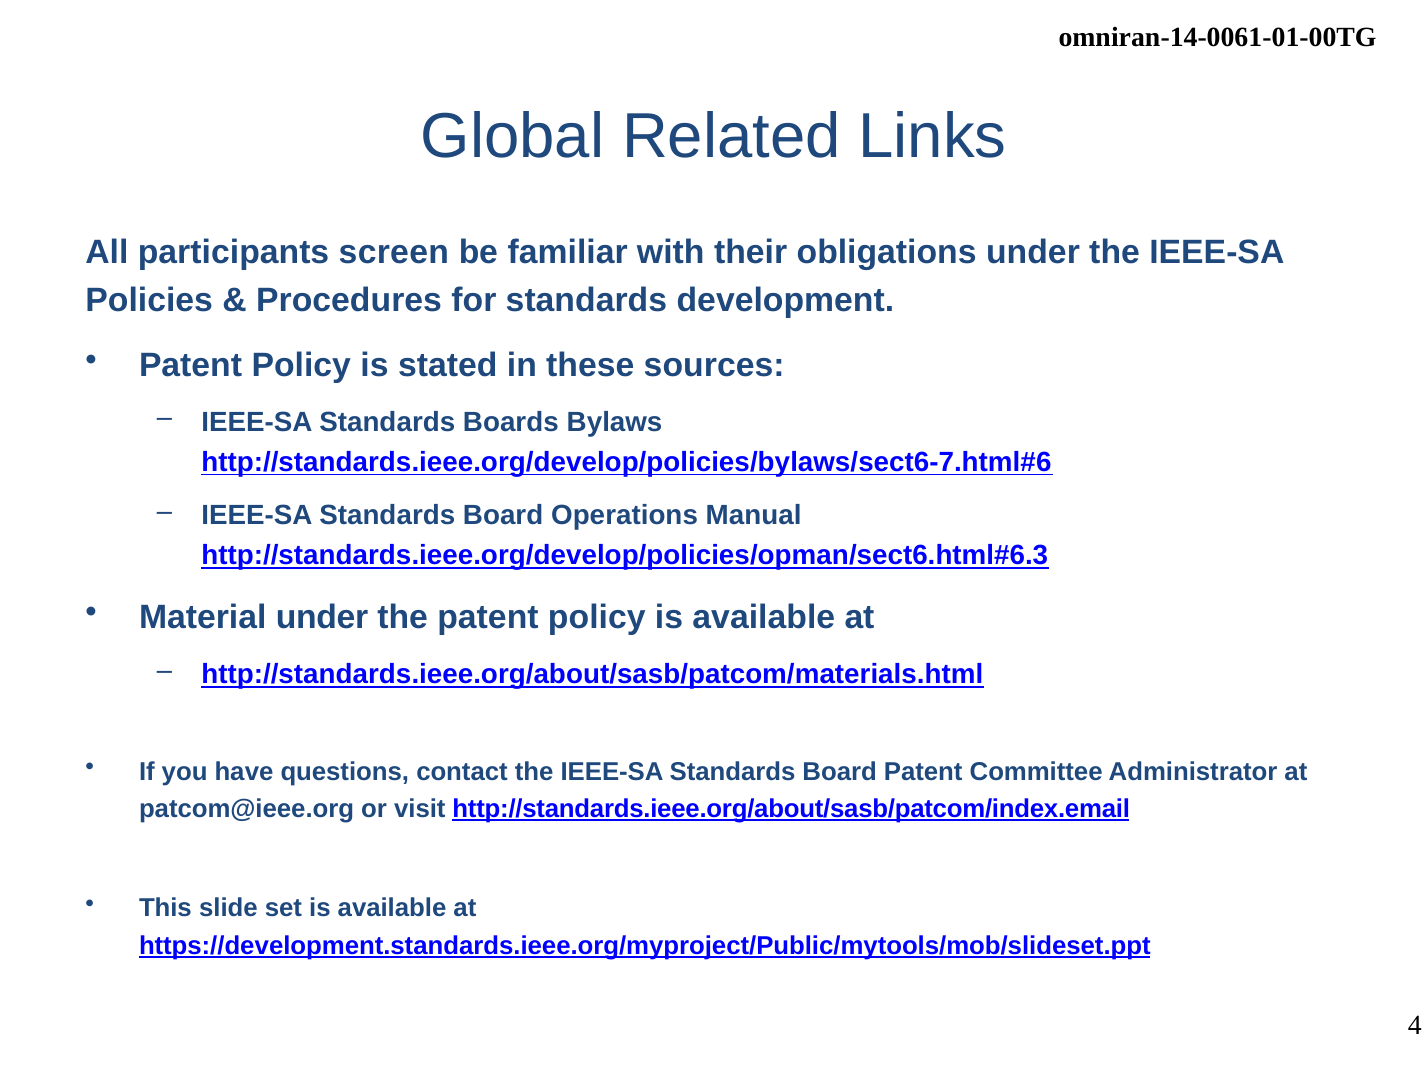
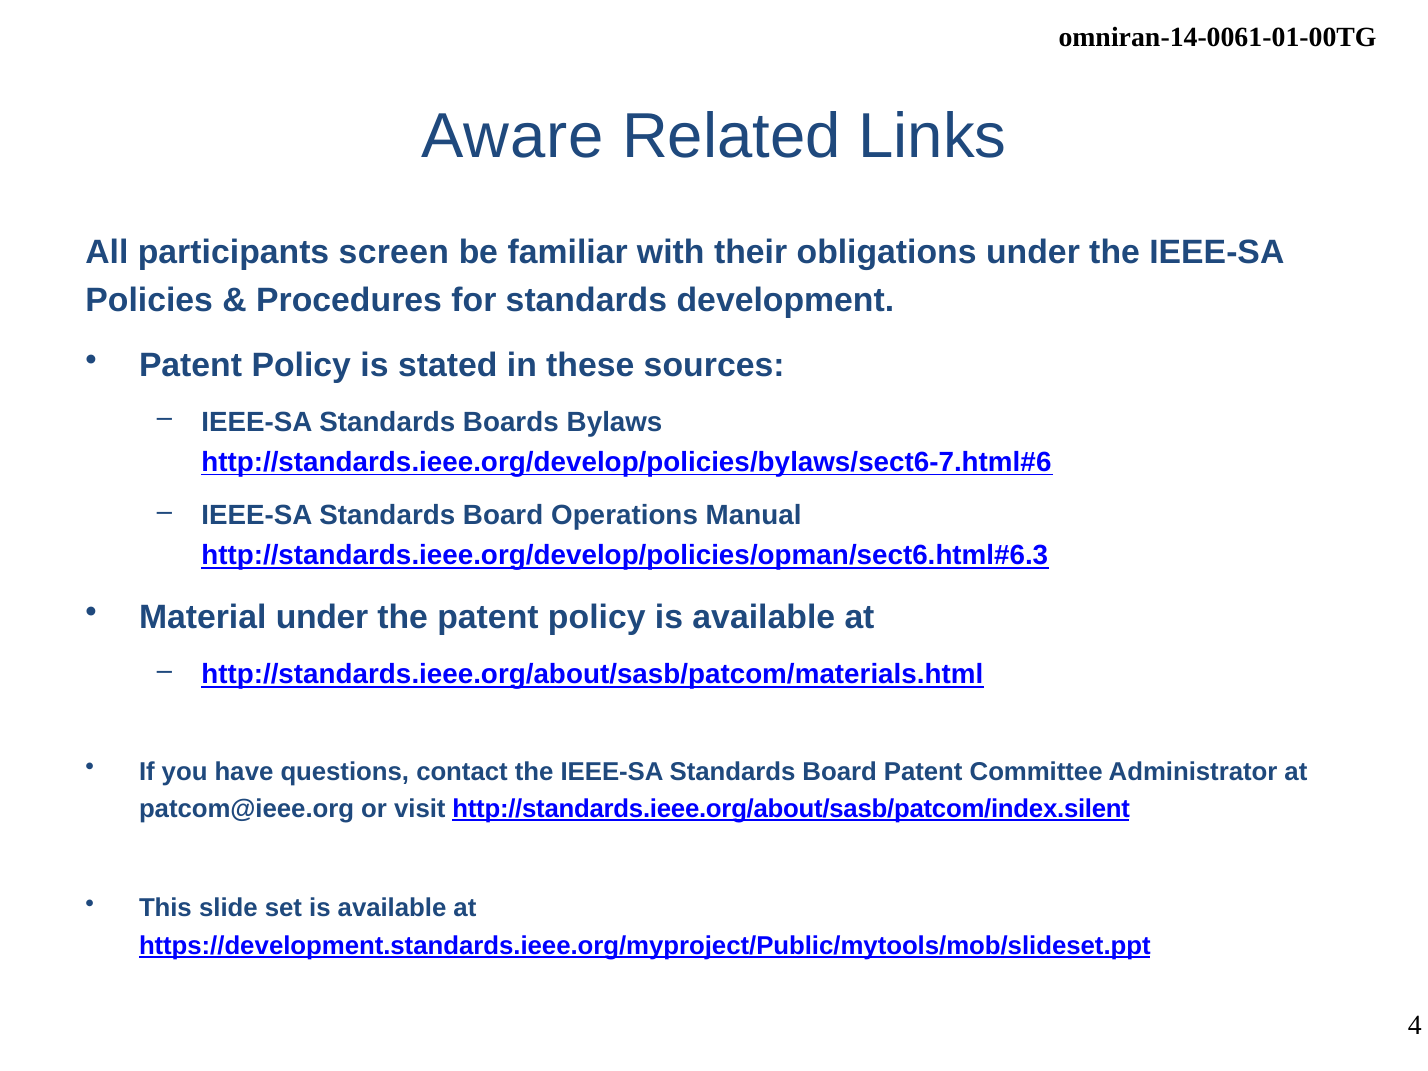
Global: Global -> Aware
http://standards.ieee.org/about/sasb/patcom/index.email: http://standards.ieee.org/about/sasb/patcom/index.email -> http://standards.ieee.org/about/sasb/patcom/index.silent
